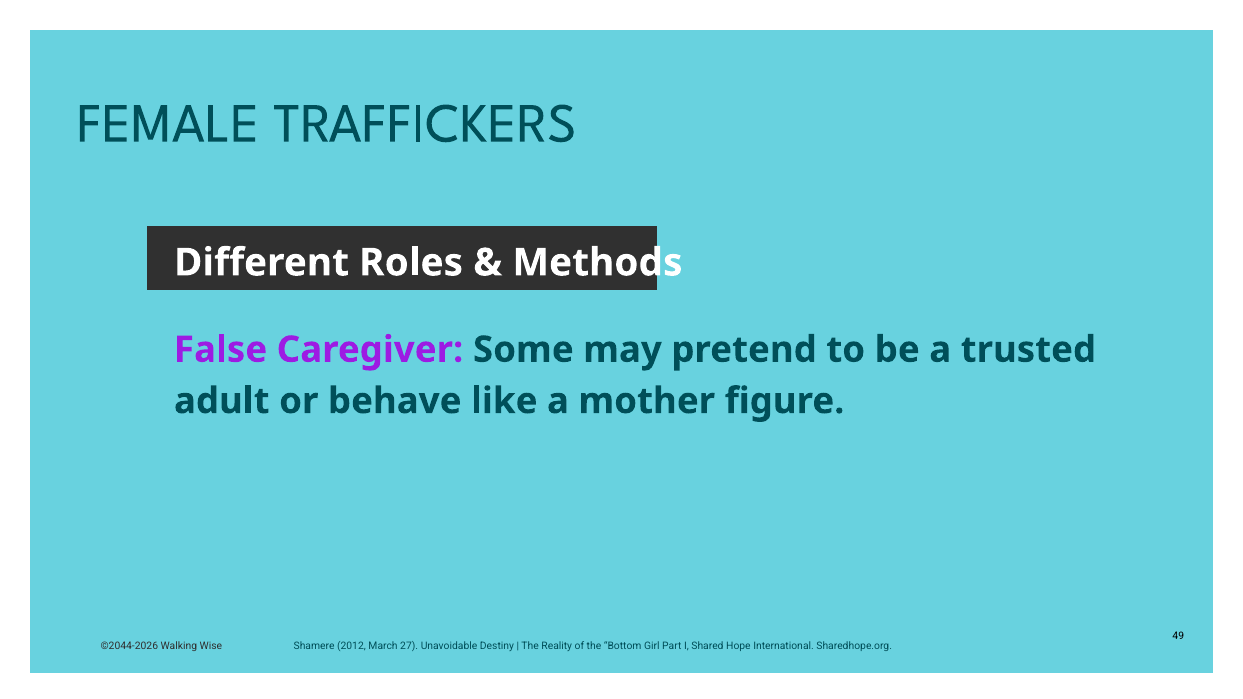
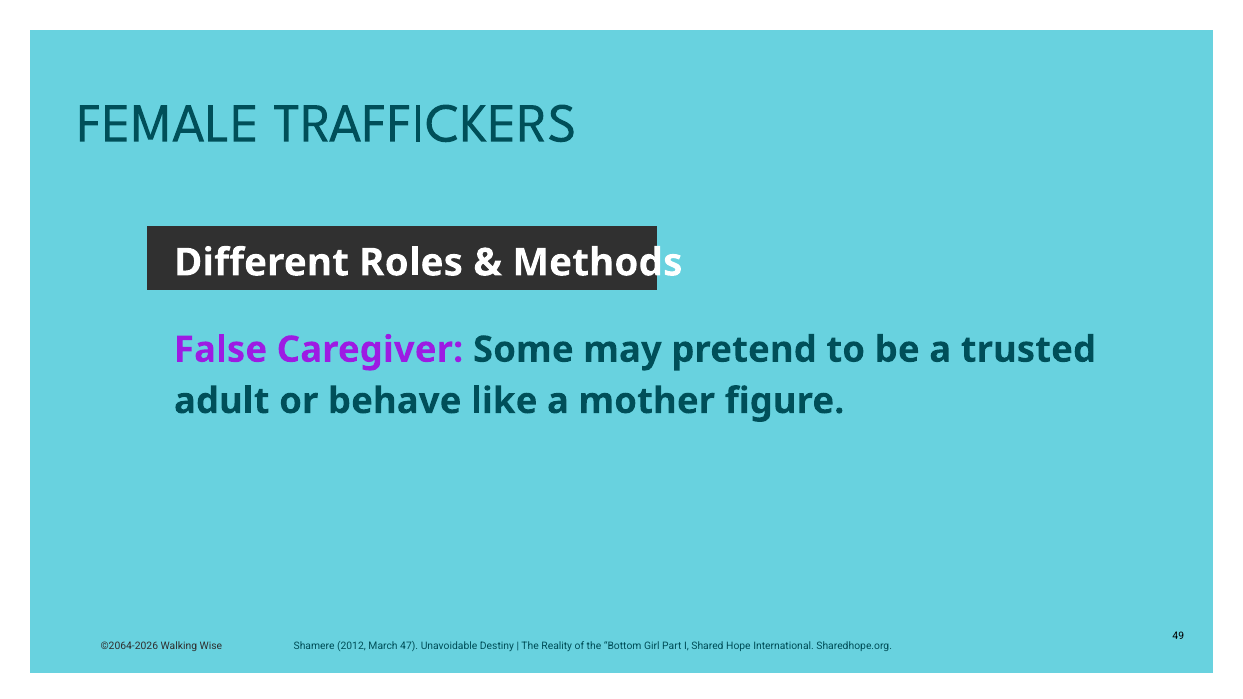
©2044-2026: ©2044-2026 -> ©2064-2026
27: 27 -> 47
